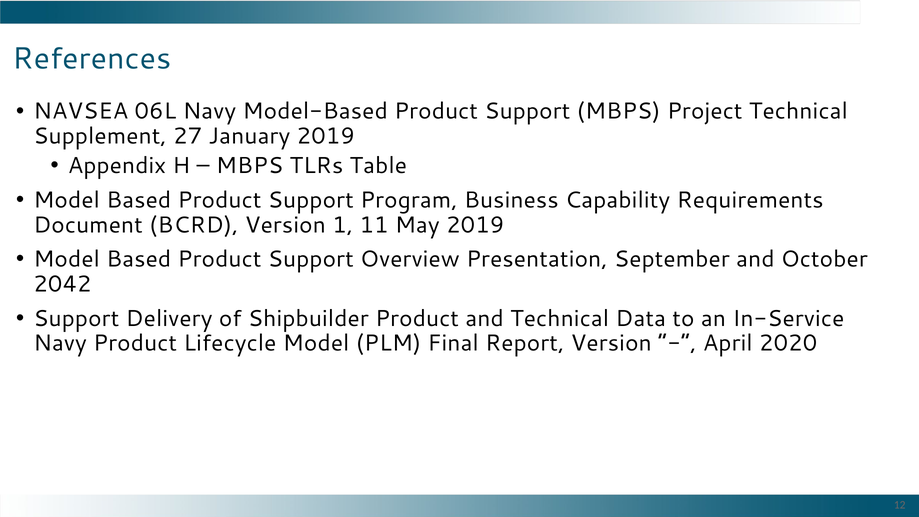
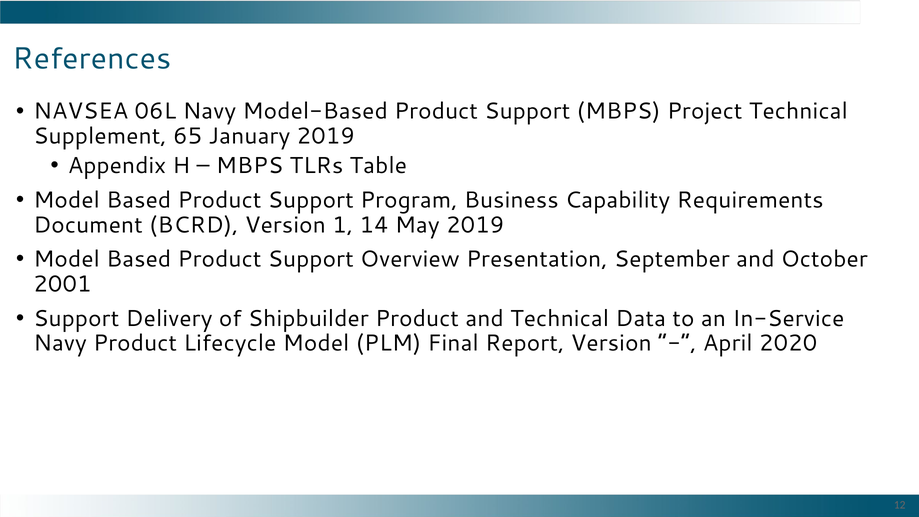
27: 27 -> 65
11: 11 -> 14
2042: 2042 -> 2001
